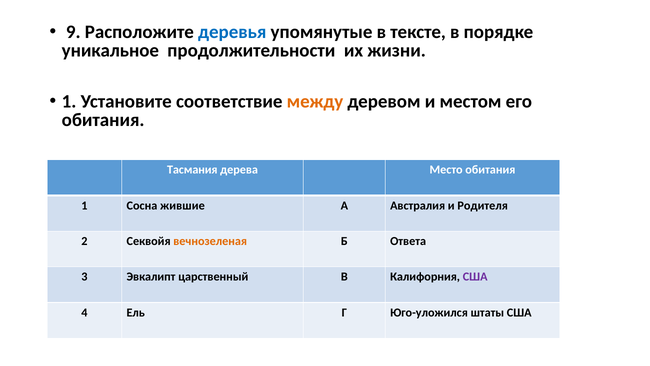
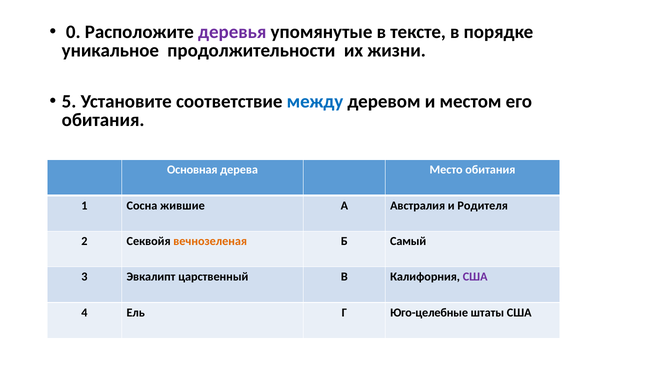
9: 9 -> 0
деревья colour: blue -> purple
1 at (69, 101): 1 -> 5
между colour: orange -> blue
Тасмания: Тасмания -> Основная
Ответа: Ответа -> Самый
Юго-уложился: Юго-уложился -> Юго-целебные
